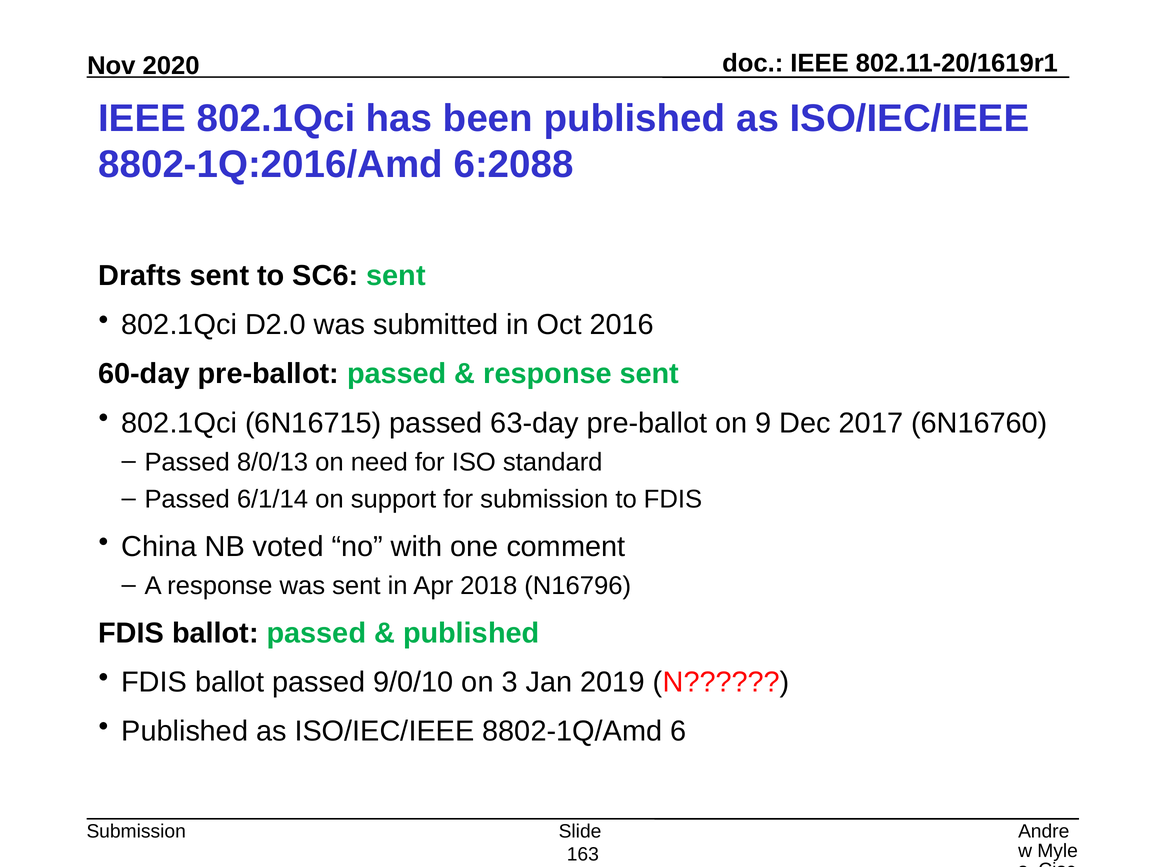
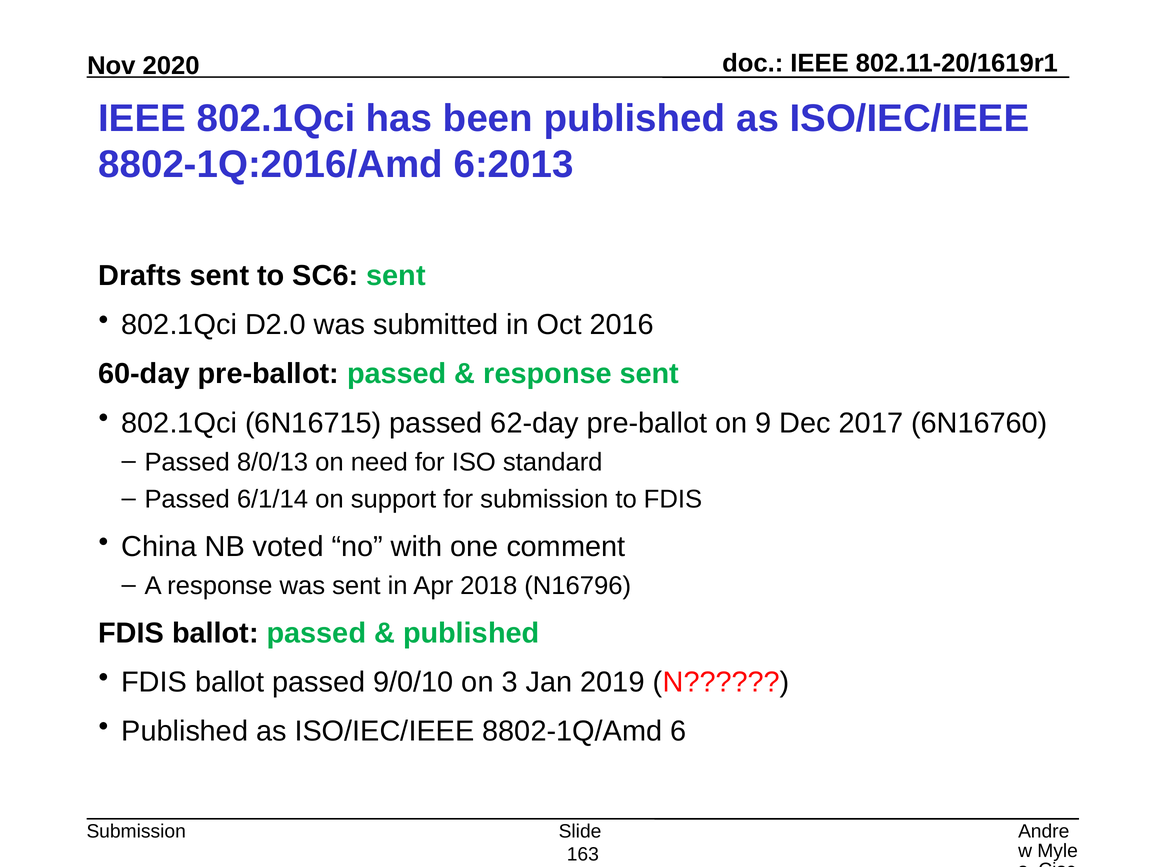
6:2088: 6:2088 -> 6:2013
63-day: 63-day -> 62-day
